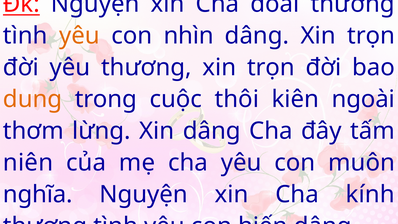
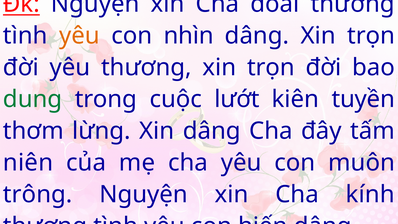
dung colour: orange -> green
thôi: thôi -> lướt
ngoài: ngoài -> tuyền
nghĩa: nghĩa -> trông
